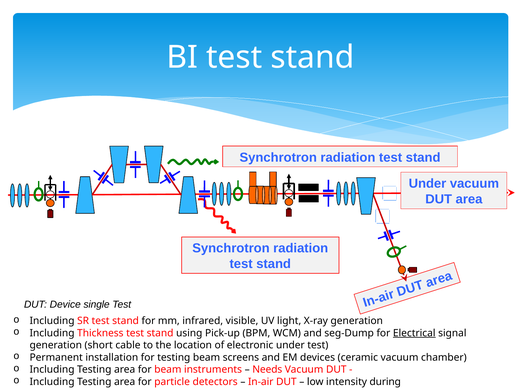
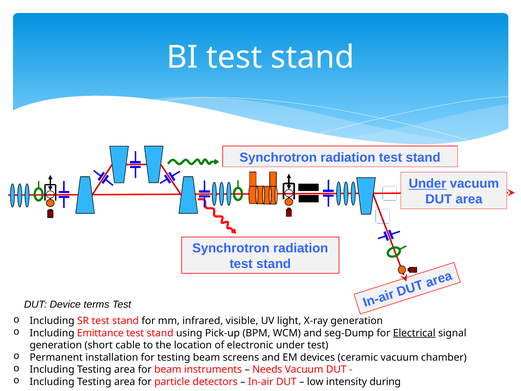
Under at (427, 184) underline: none -> present
single: single -> terms
Thickness: Thickness -> Emittance
